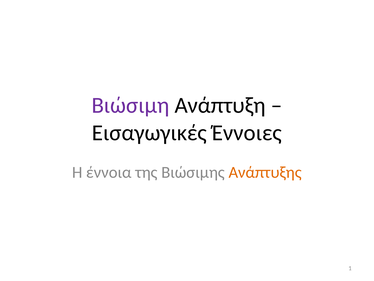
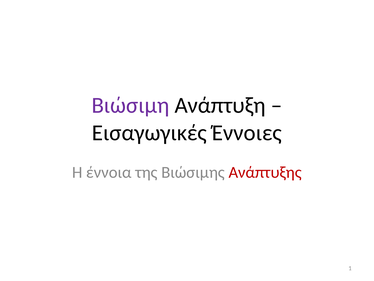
Ανάπτυξης colour: orange -> red
